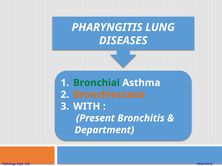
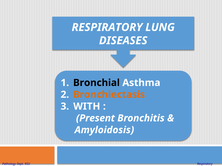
PHARYNGITIS at (107, 27): PHARYNGITIS -> RESPIRATORY
Bronchial colour: green -> black
Department: Department -> Amyloidosis
